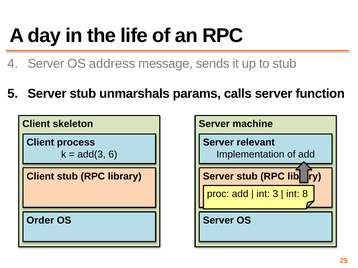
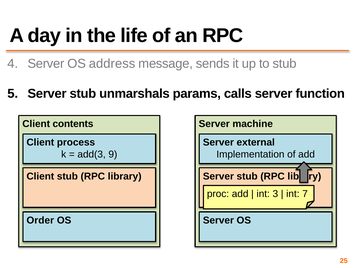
skeleton: skeleton -> contents
relevant: relevant -> external
6: 6 -> 9
8: 8 -> 7
